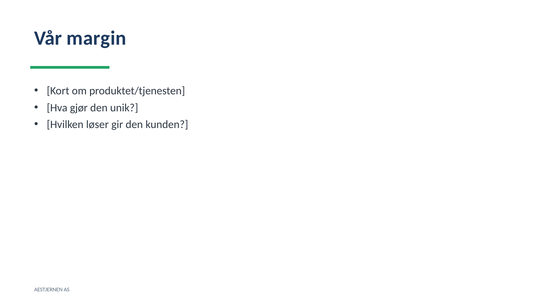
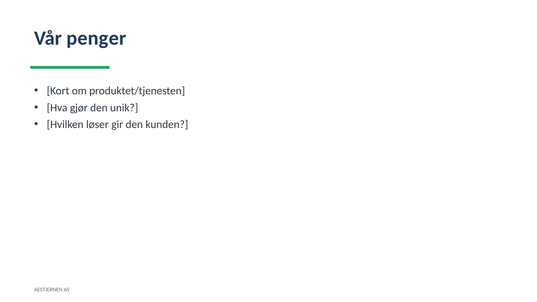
margin: margin -> penger
